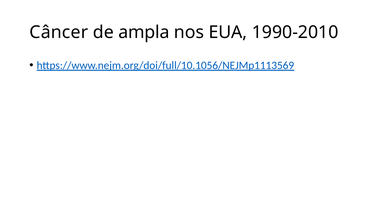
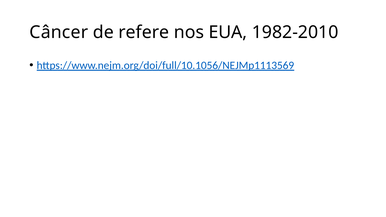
ampla: ampla -> refere
1990-2010: 1990-2010 -> 1982-2010
